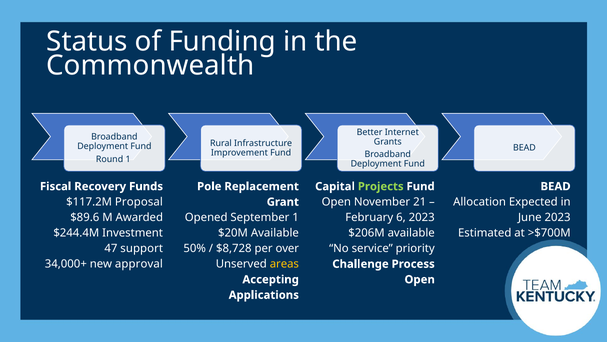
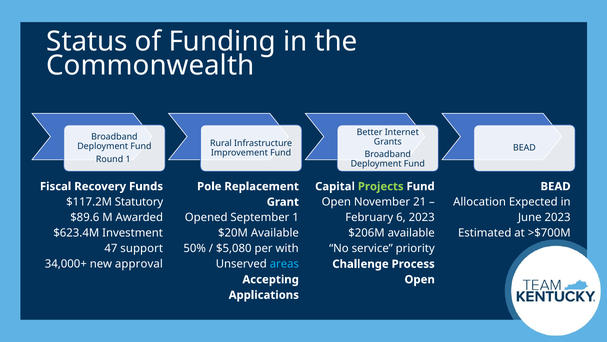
Proposal: Proposal -> Statutory
$244.4M: $244.4M -> $623.4M
$8,728: $8,728 -> $5,080
over: over -> with
areas colour: yellow -> light blue
